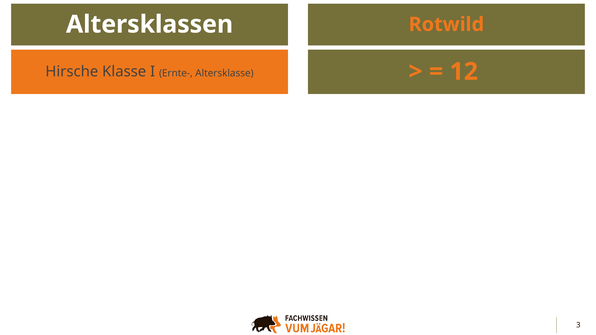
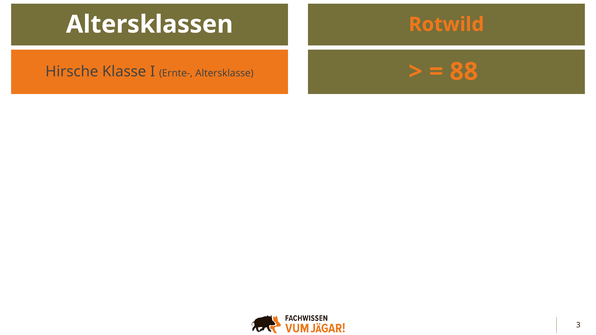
12: 12 -> 88
